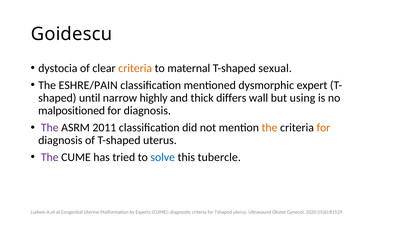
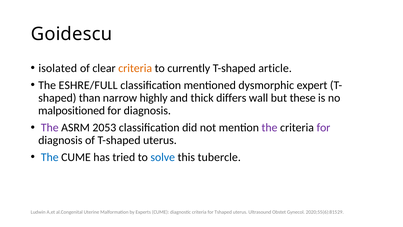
dystocia: dystocia -> isolated
maternal: maternal -> currently
sexual: sexual -> article
ESHRE/PAIN: ESHRE/PAIN -> ESHRE/FULL
until: until -> than
using: using -> these
2011: 2011 -> 2053
the at (270, 127) colour: orange -> purple
for at (323, 127) colour: orange -> purple
The at (50, 157) colour: purple -> blue
